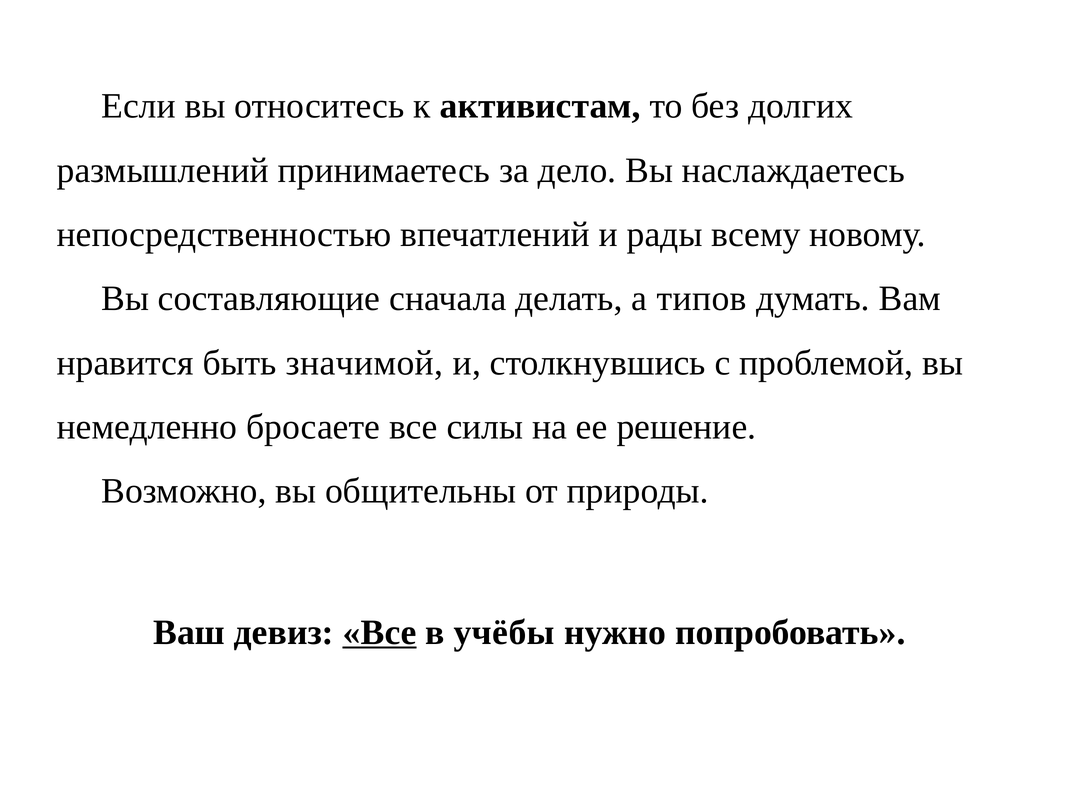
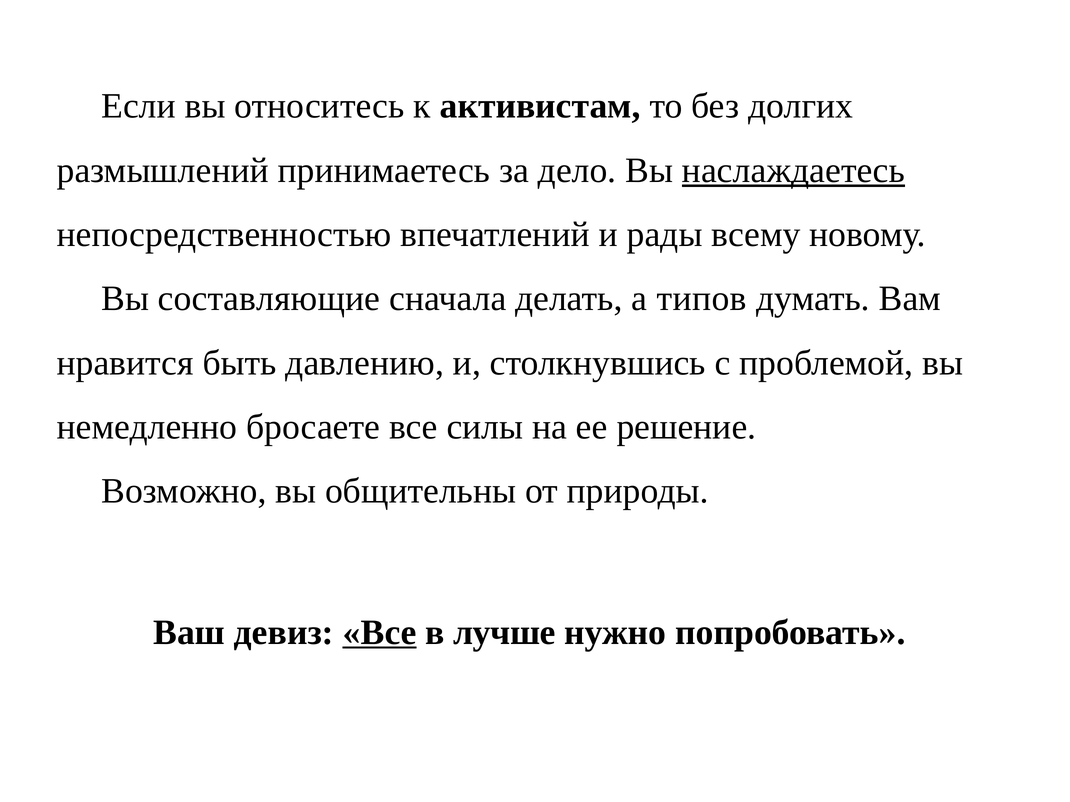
наслаждаетесь underline: none -> present
значимой: значимой -> давлению
учёбы: учёбы -> лучше
